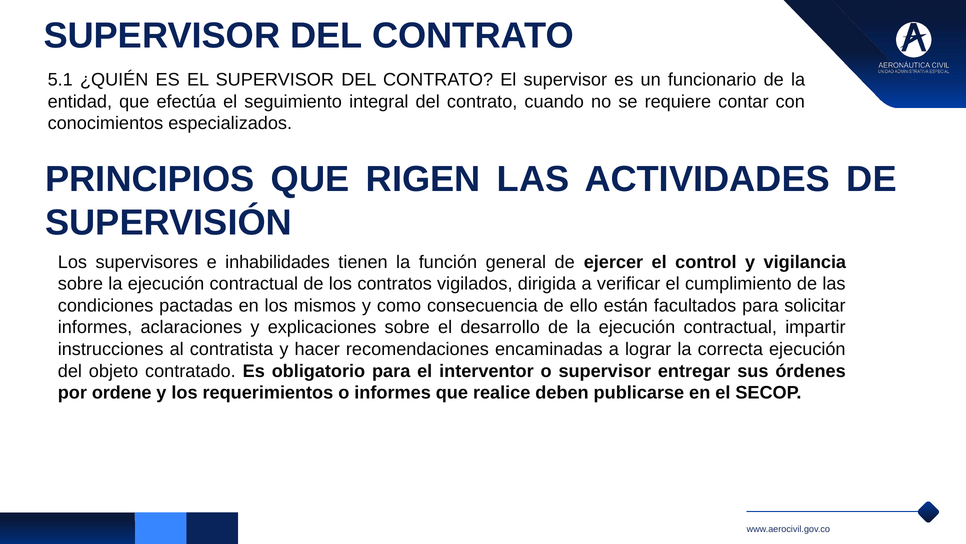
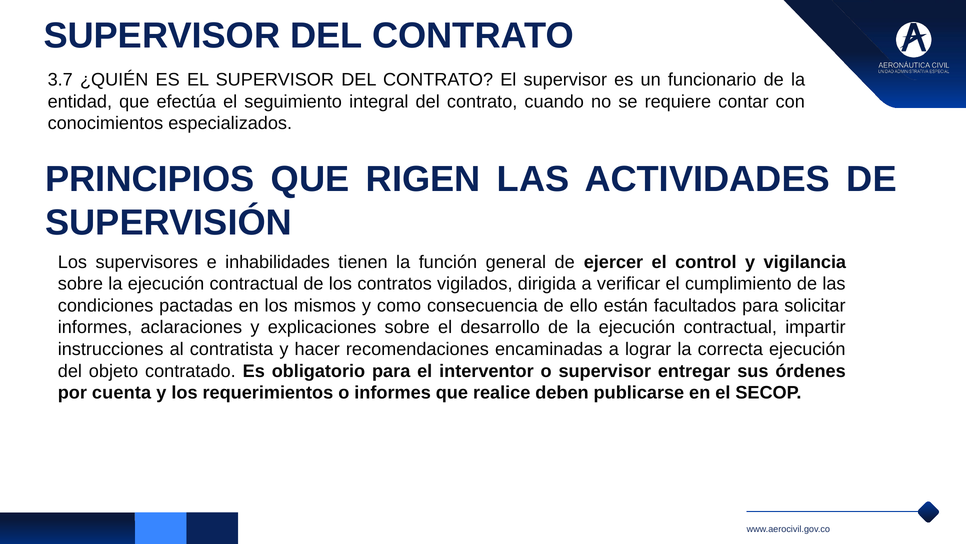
5.1: 5.1 -> 3.7
ordene: ordene -> cuenta
